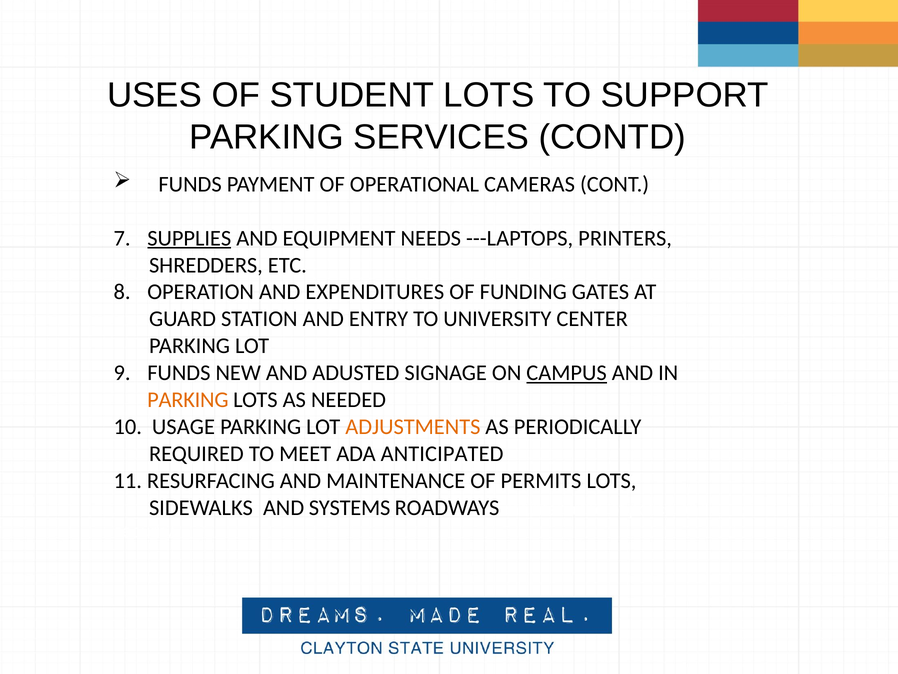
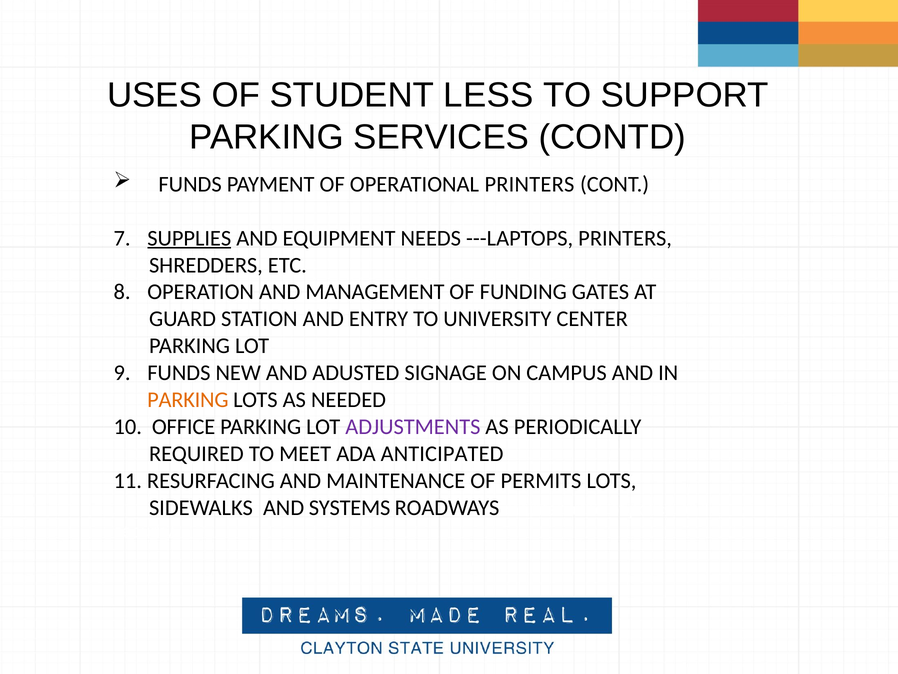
STUDENT LOTS: LOTS -> LESS
OPERATIONAL CAMERAS: CAMERAS -> PRINTERS
EXPENDITURES: EXPENDITURES -> MANAGEMENT
CAMPUS underline: present -> none
USAGE: USAGE -> OFFICE
ADJUSTMENTS colour: orange -> purple
